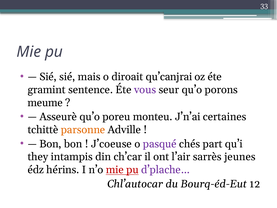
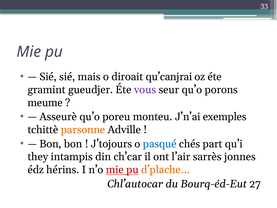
sentence: sentence -> gueudjer
certaines: certaines -> exemples
J’coeuse: J’coeuse -> J’tojours
pasqué colour: purple -> blue
jeunes: jeunes -> jonnes
d’plache… colour: purple -> orange
12: 12 -> 27
